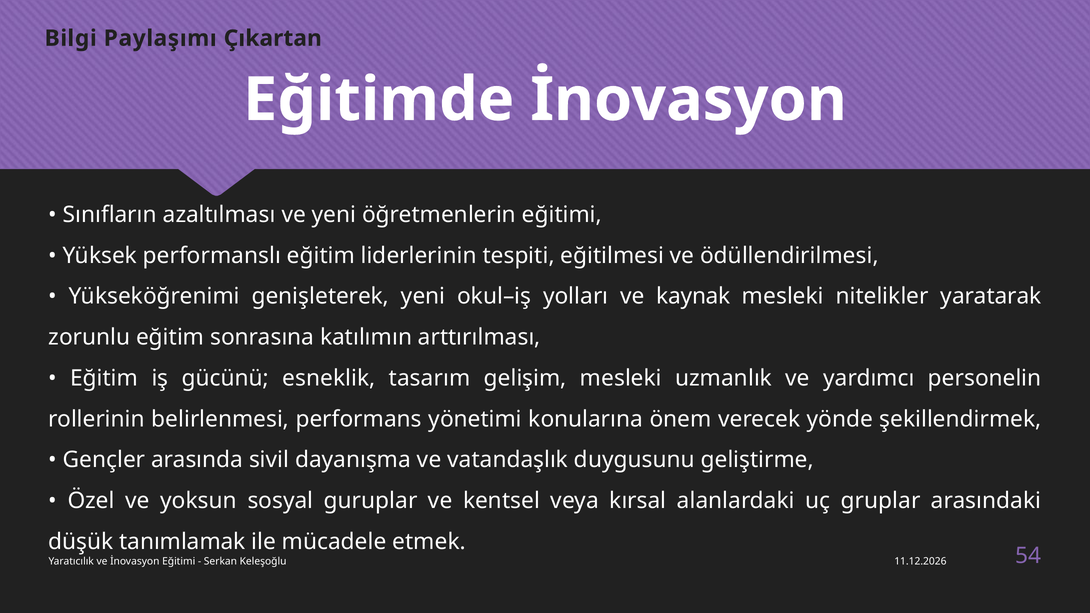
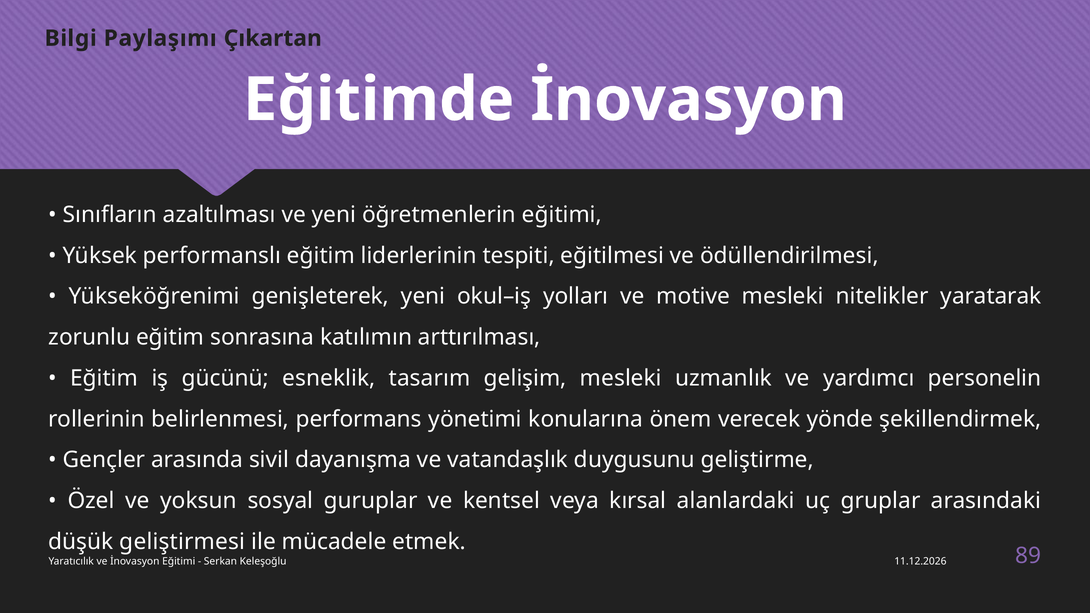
kaynak: kaynak -> motive
tanımlamak: tanımlamak -> geliştirmesi
54: 54 -> 89
